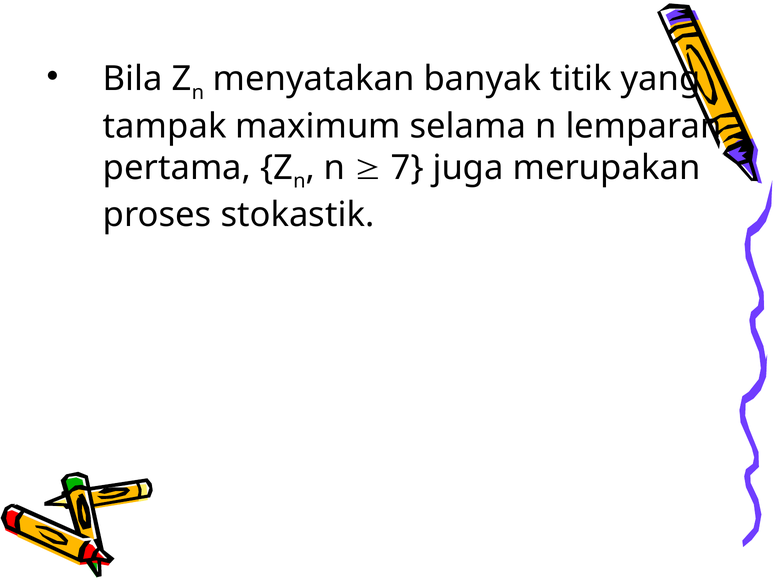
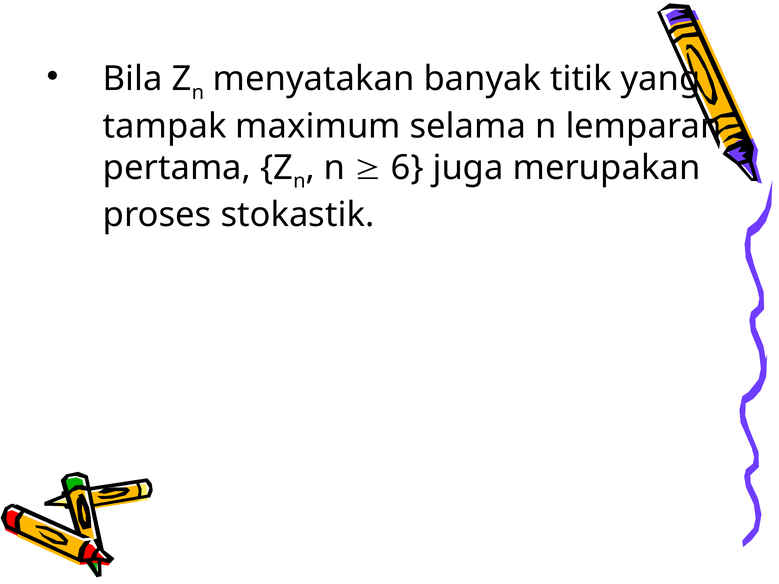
7: 7 -> 6
